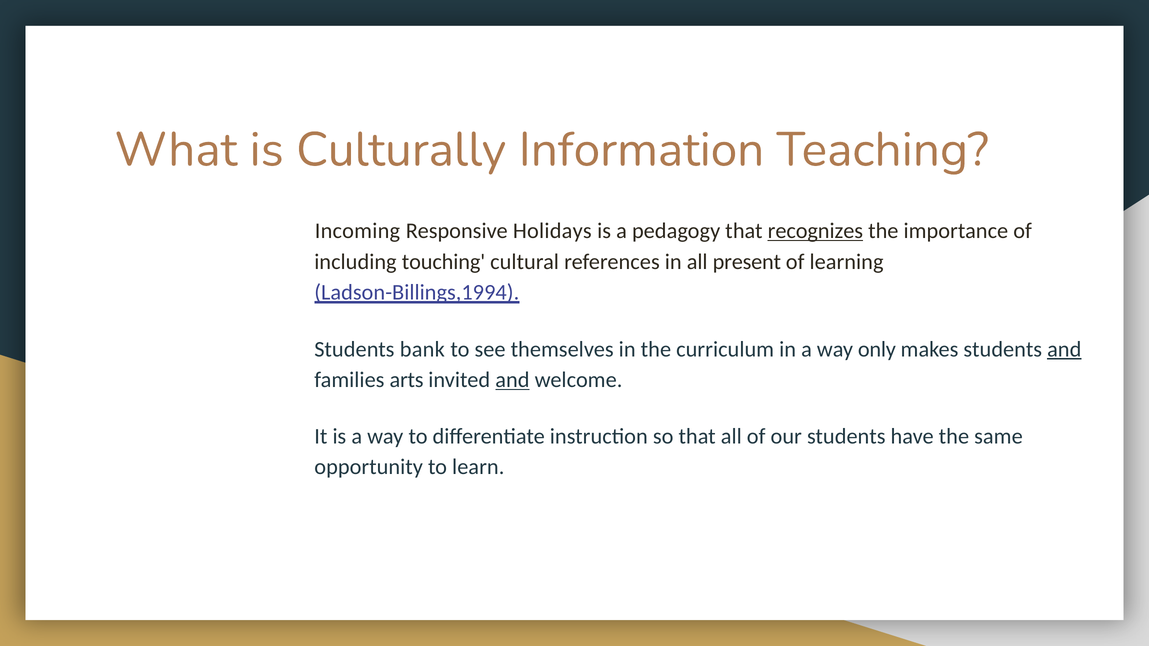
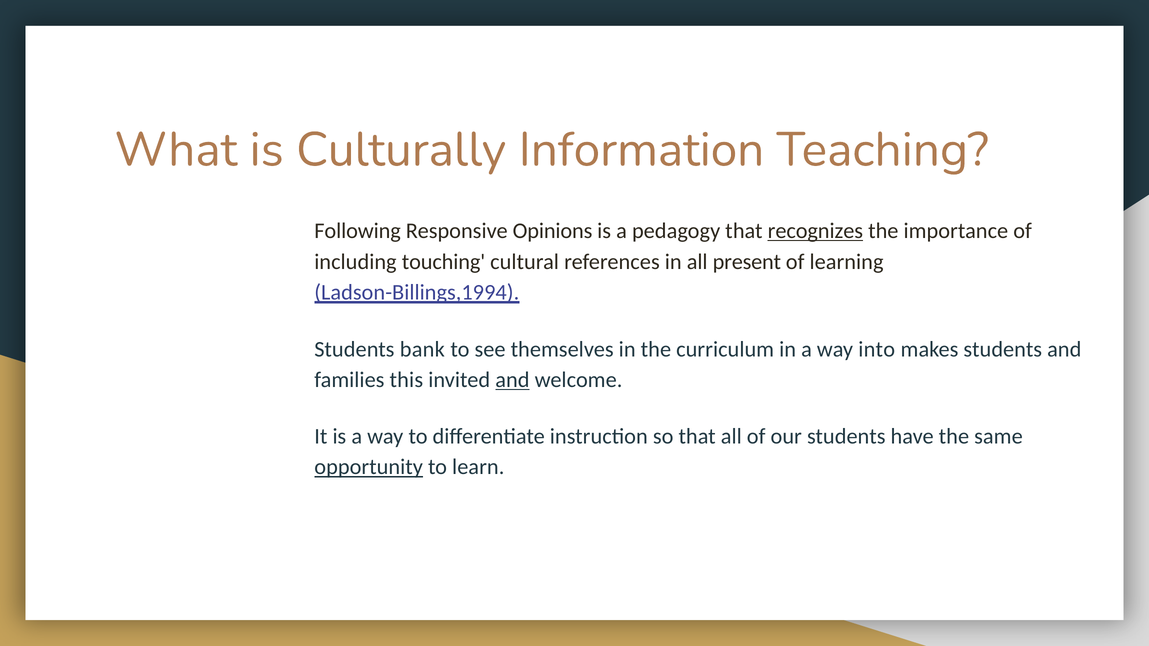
Incoming: Incoming -> Following
Holidays: Holidays -> Opinions
only: only -> into
and at (1064, 349) underline: present -> none
arts: arts -> this
opportunity underline: none -> present
